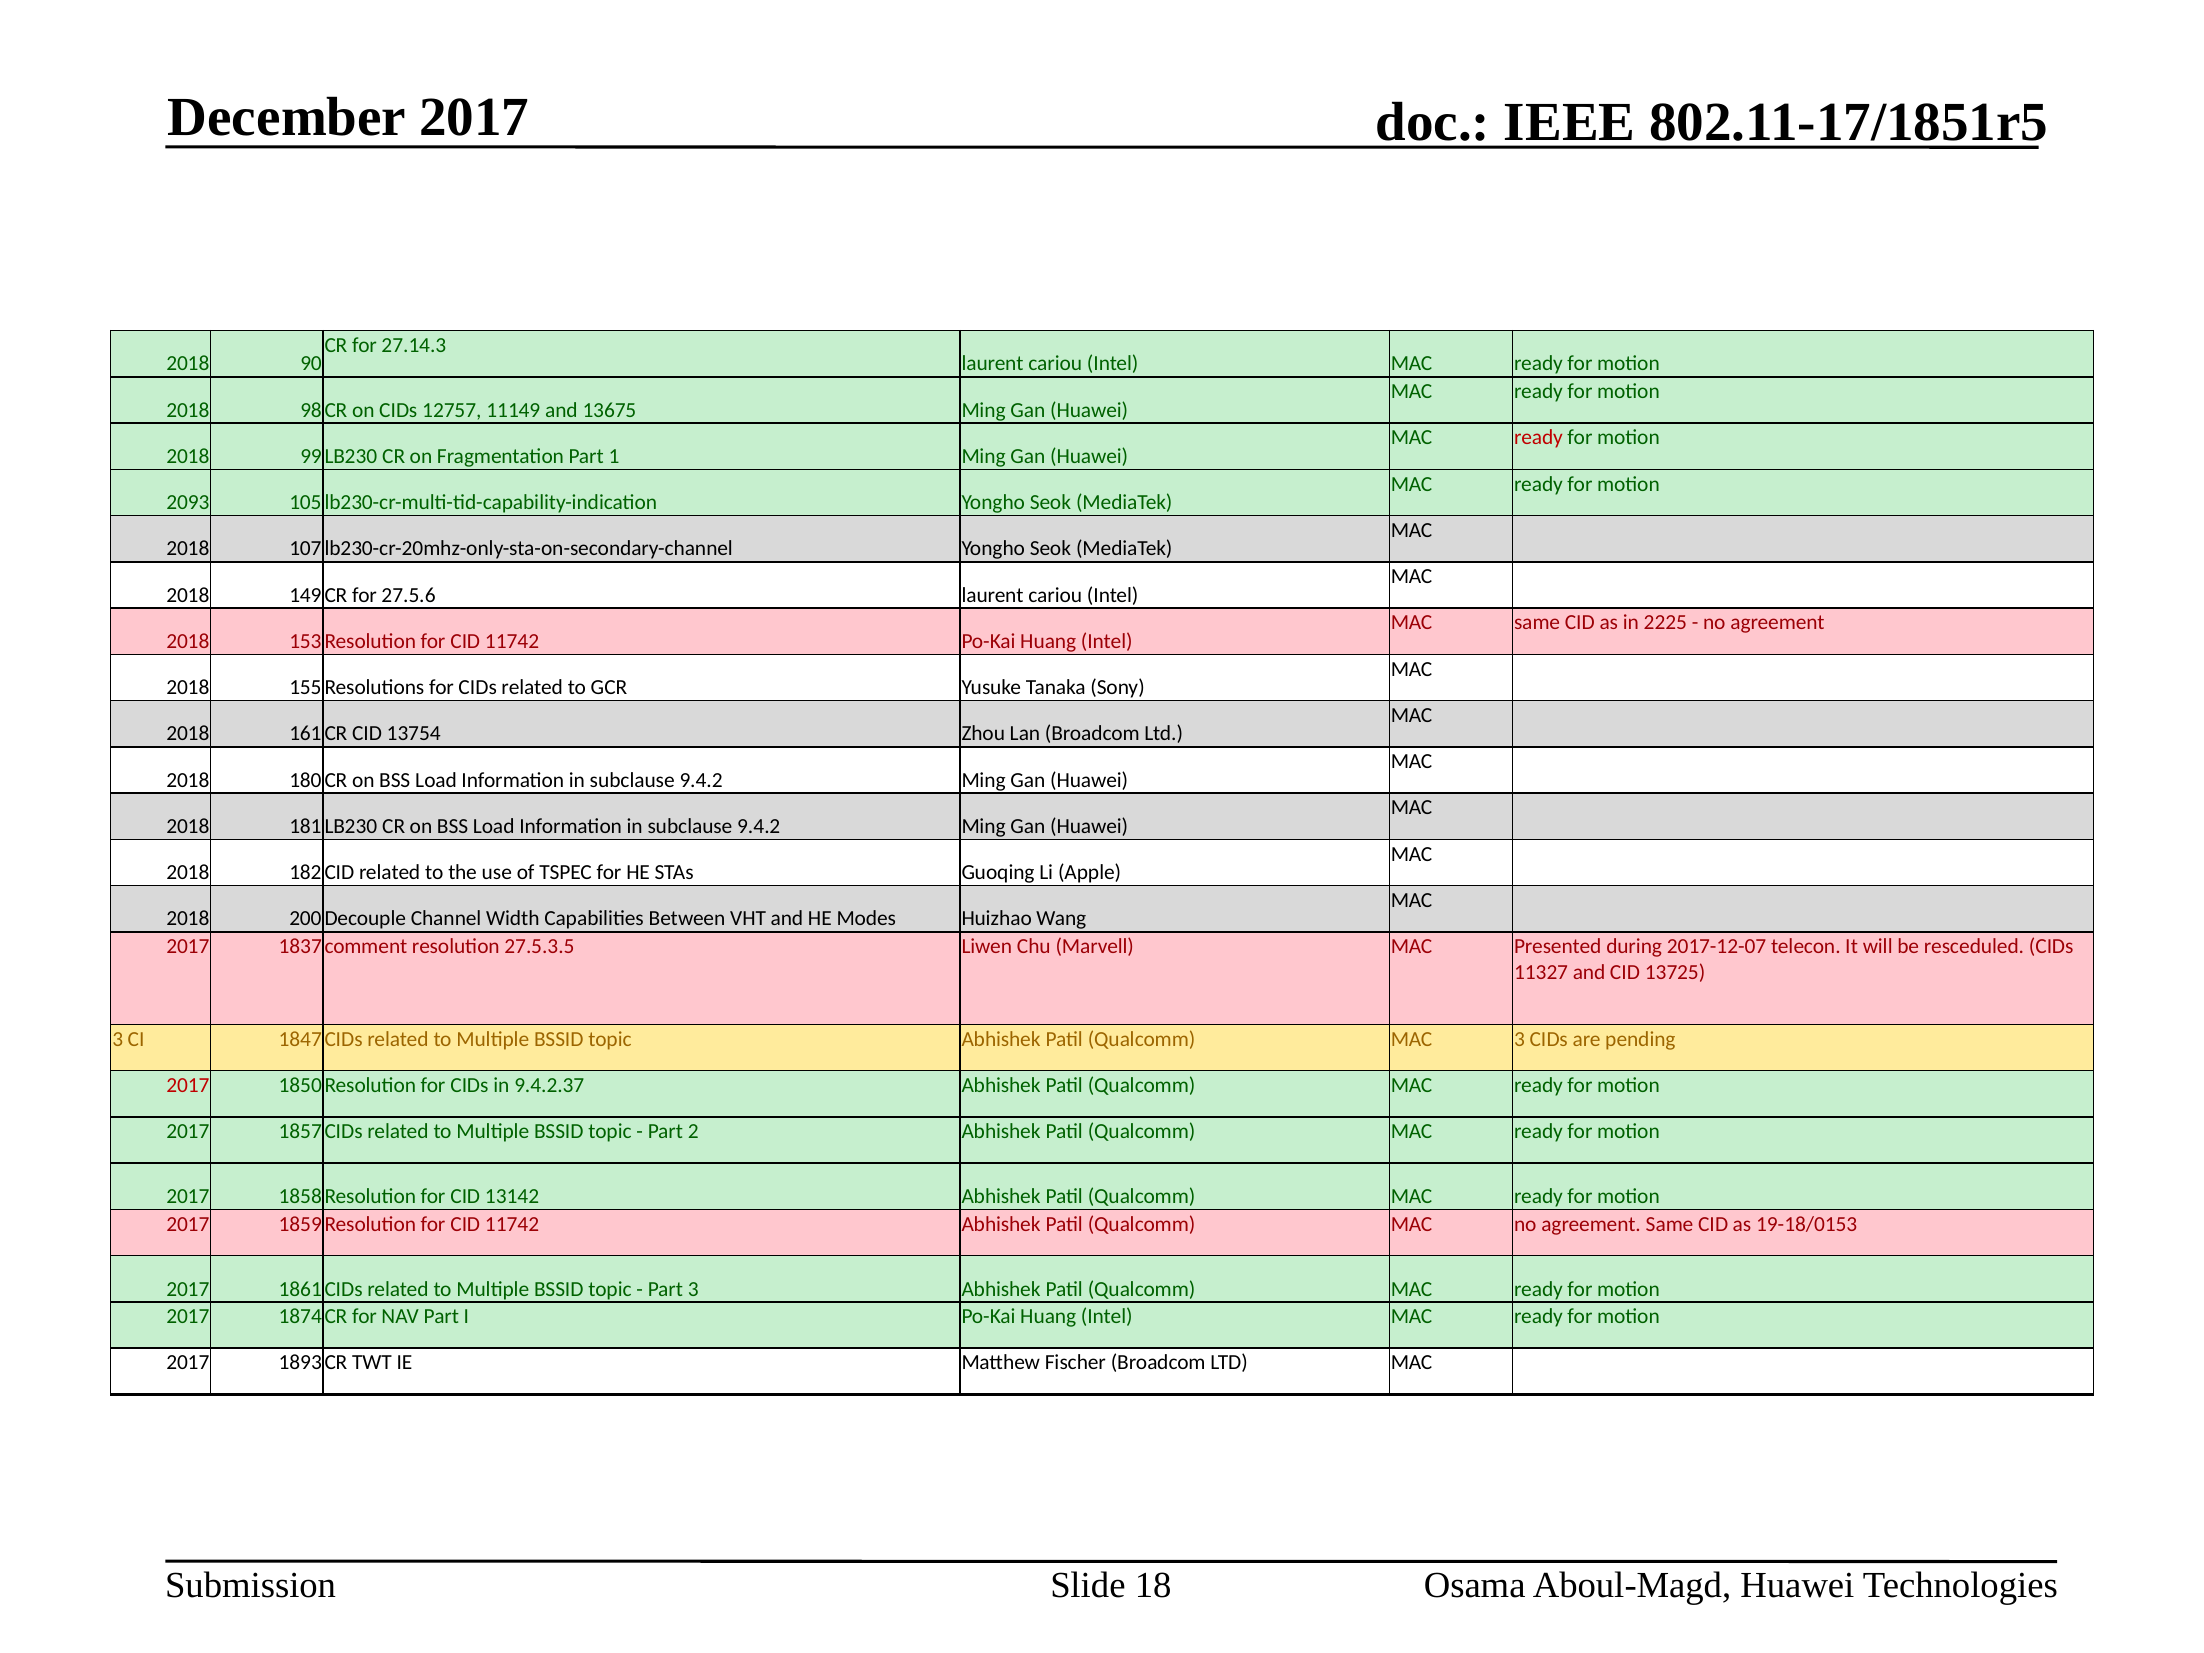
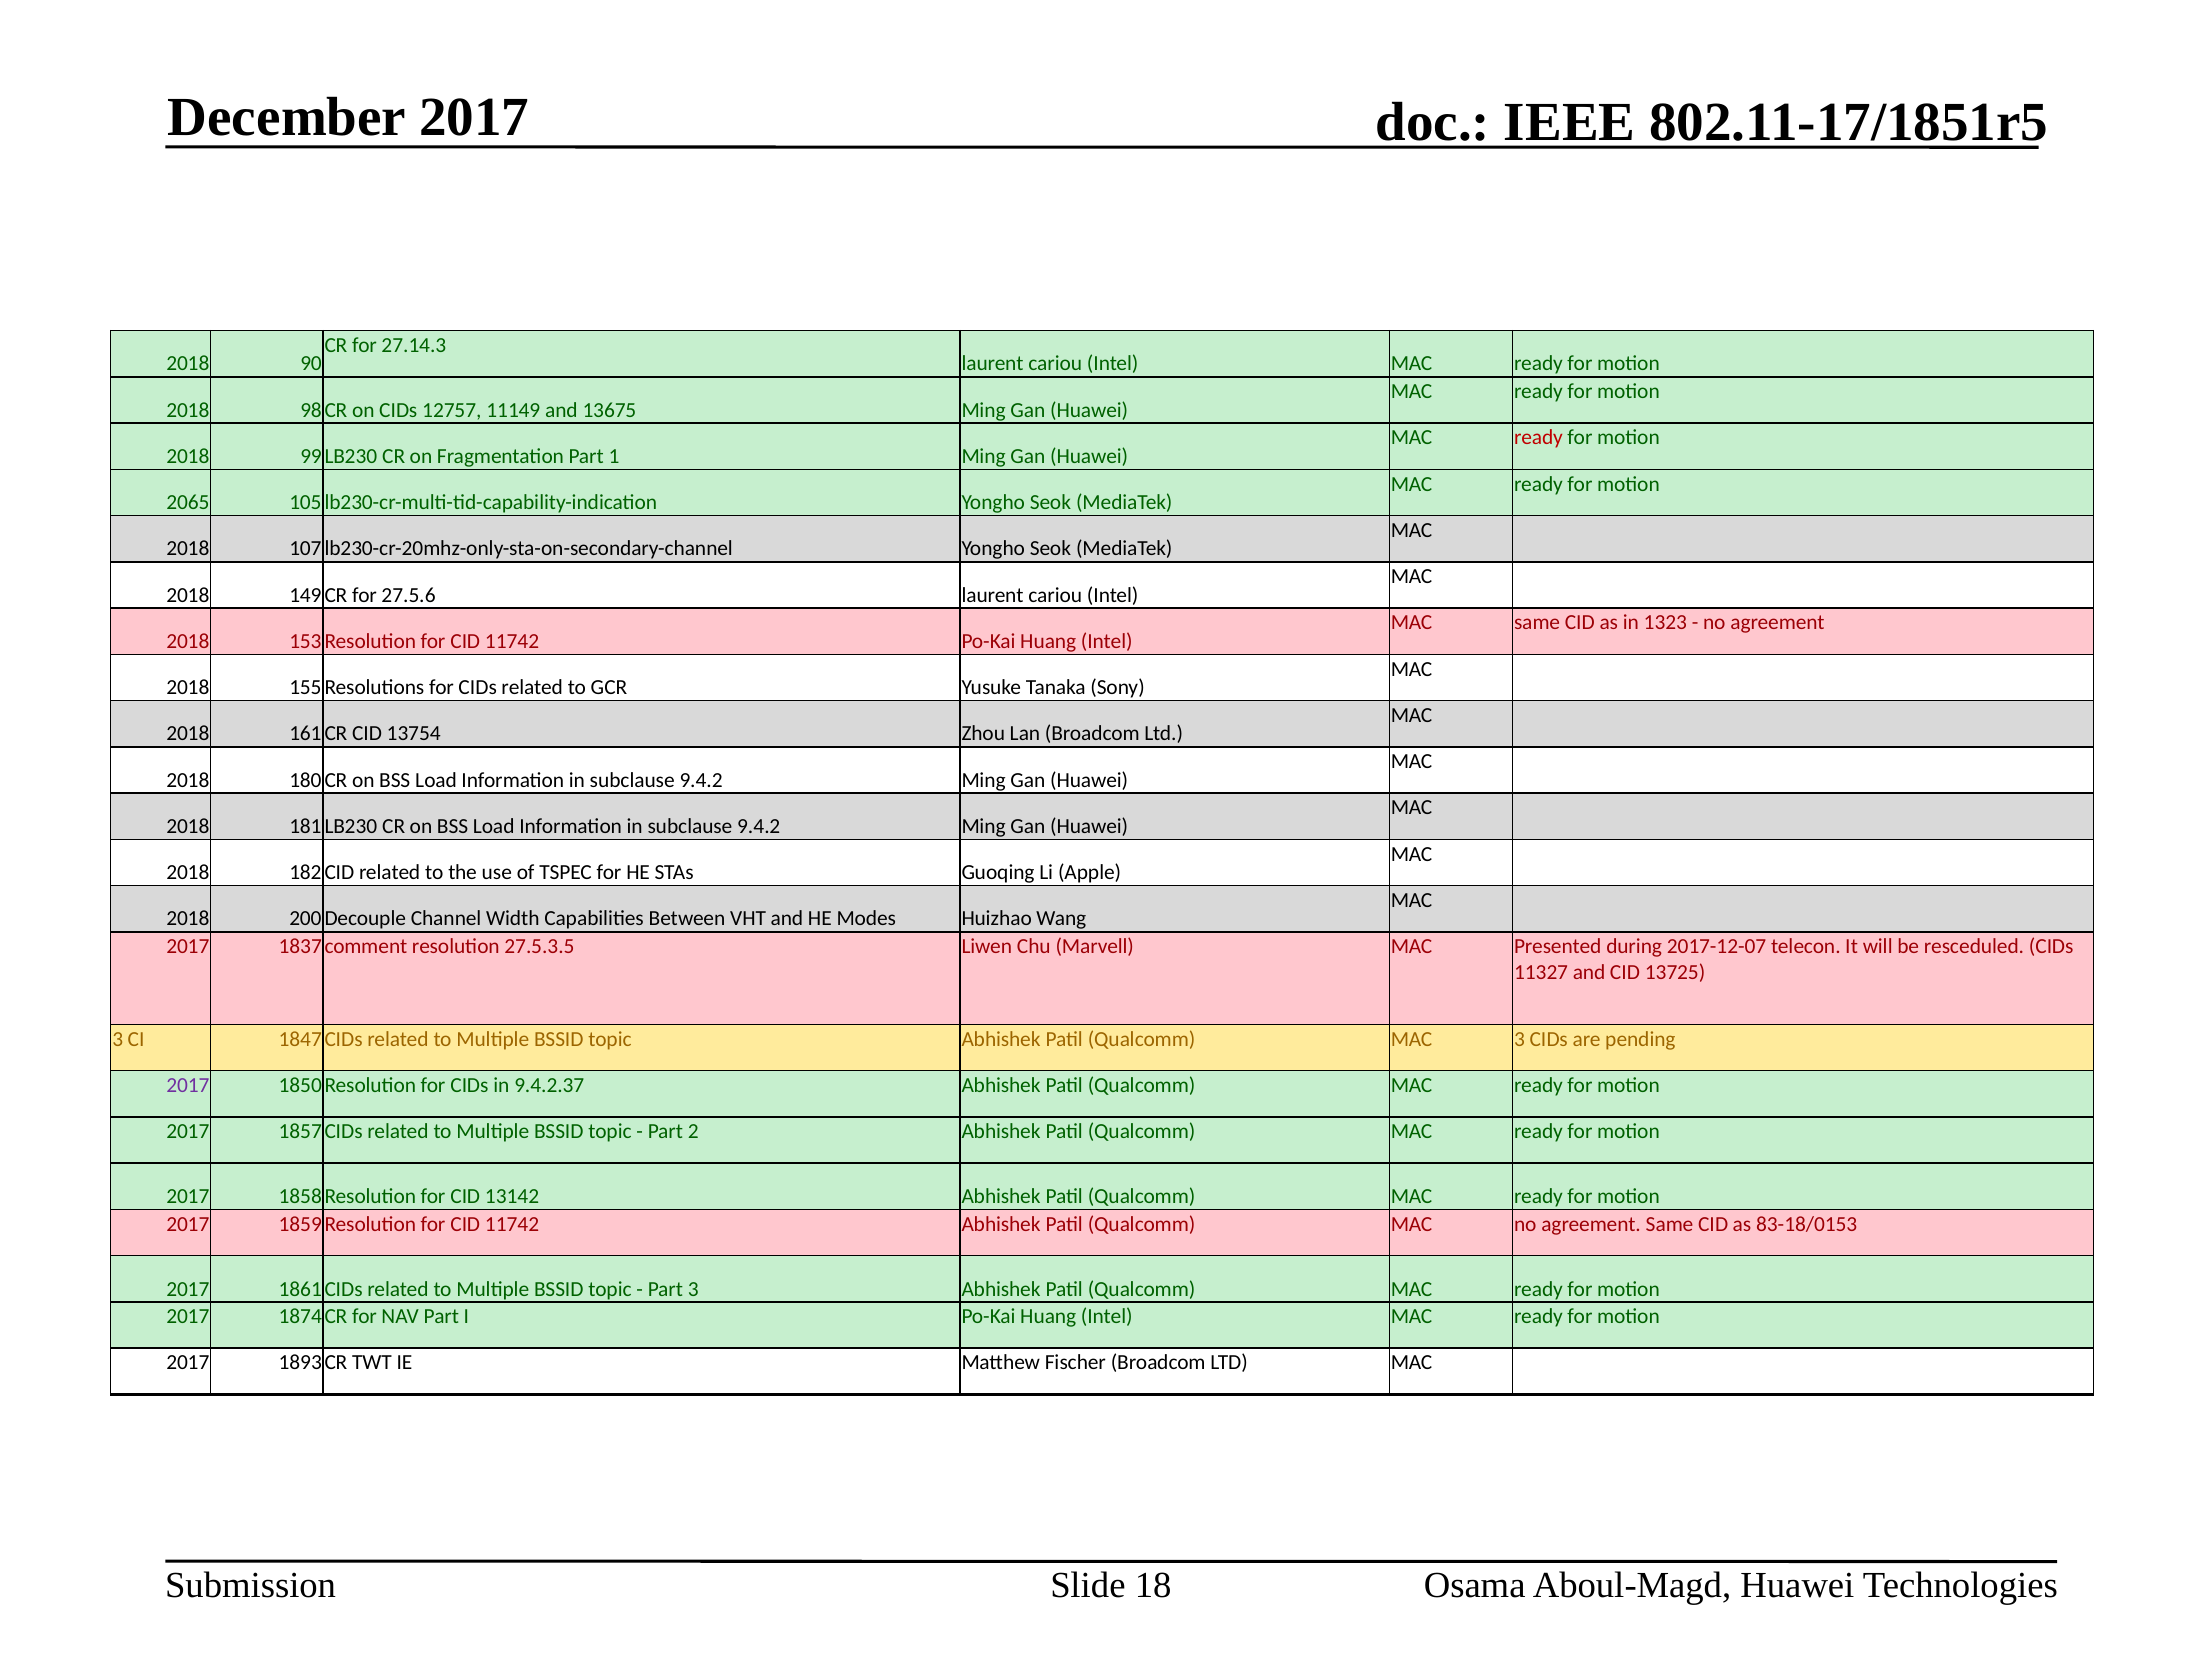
2093: 2093 -> 2065
2225: 2225 -> 1323
2017 at (188, 1085) colour: red -> purple
19-18/0153: 19-18/0153 -> 83-18/0153
